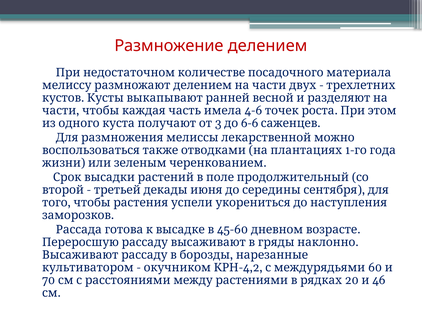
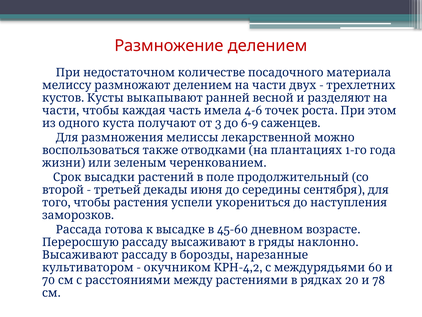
6-6: 6-6 -> 6-9
46: 46 -> 78
